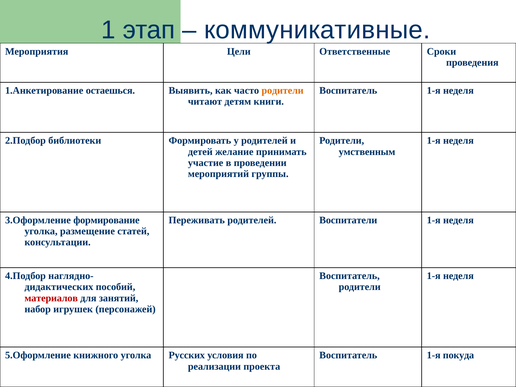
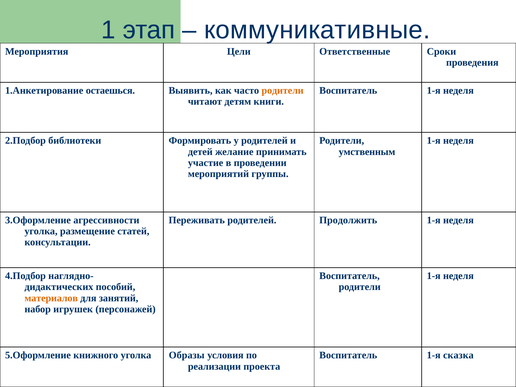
формирование: формирование -> агрессивности
Воспитатели: Воспитатели -> Продолжить
материалов colour: red -> orange
Русских: Русских -> Образы
покуда: покуда -> сказка
